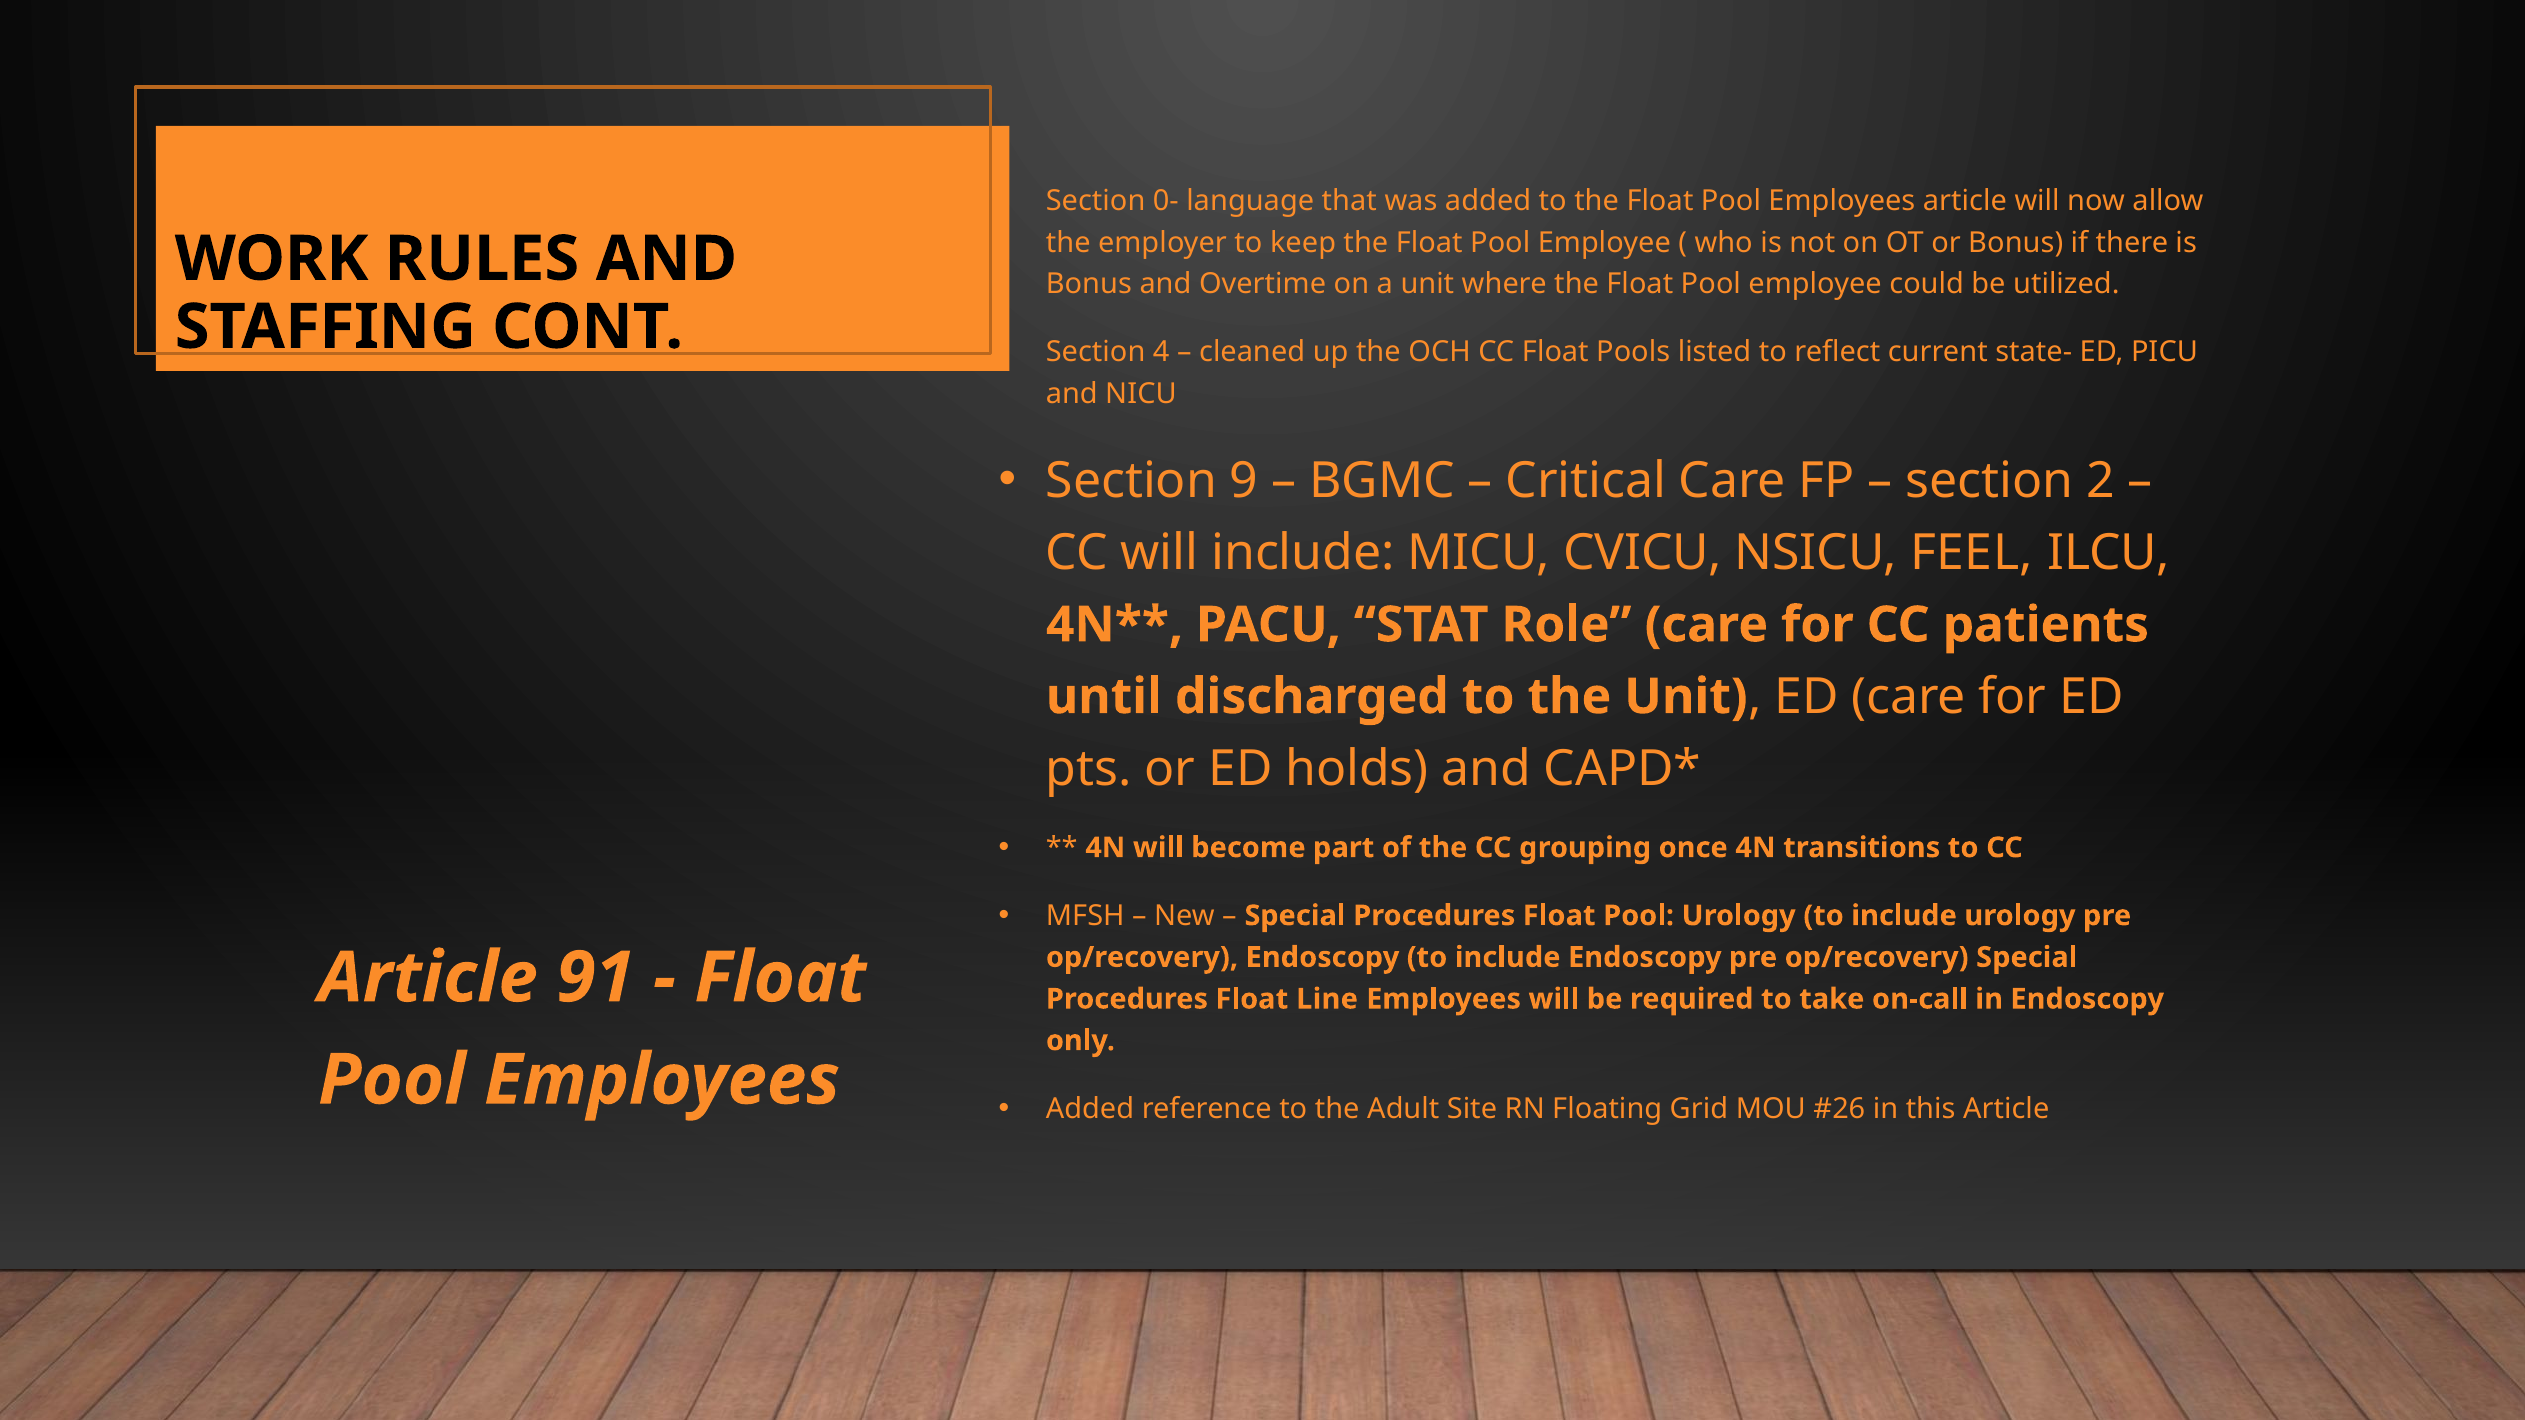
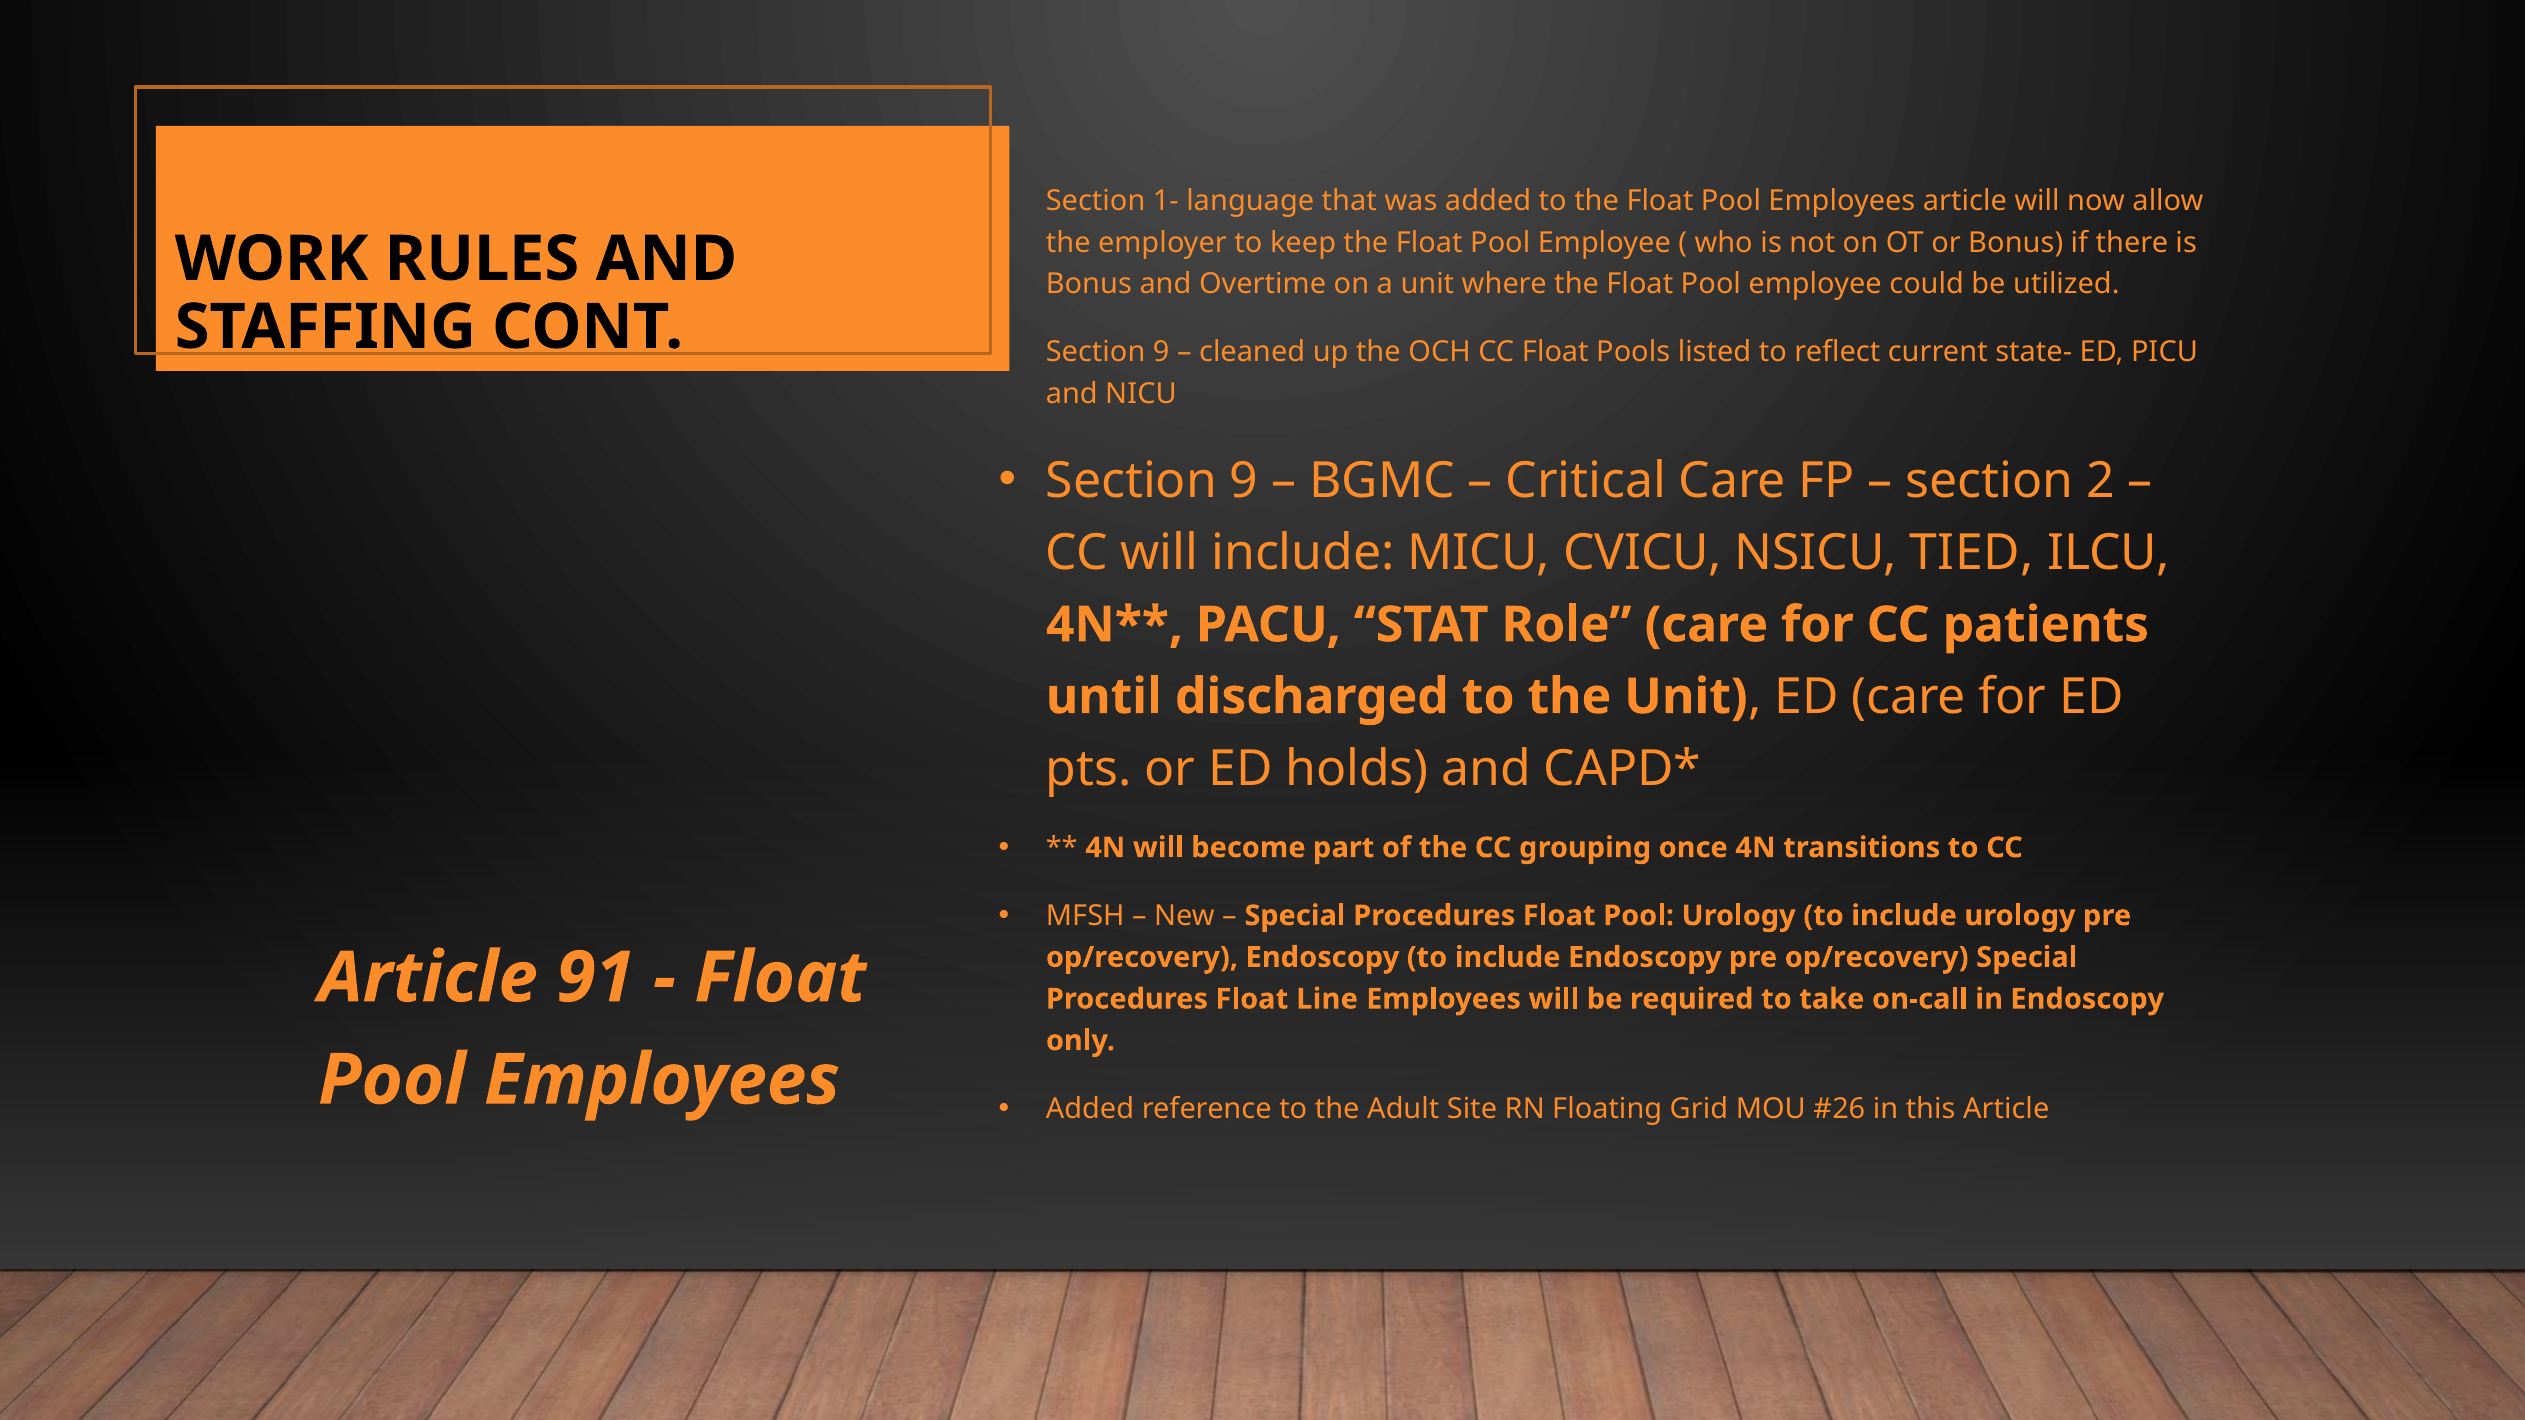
0-: 0- -> 1-
4 at (1161, 352): 4 -> 9
FEEL: FEEL -> TIED
